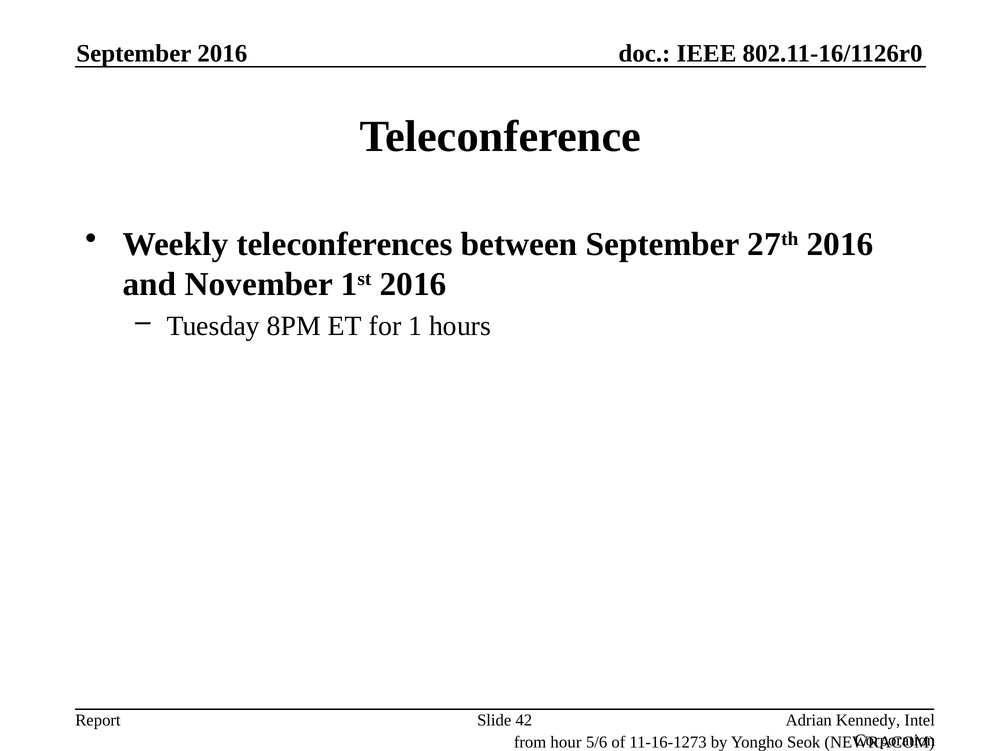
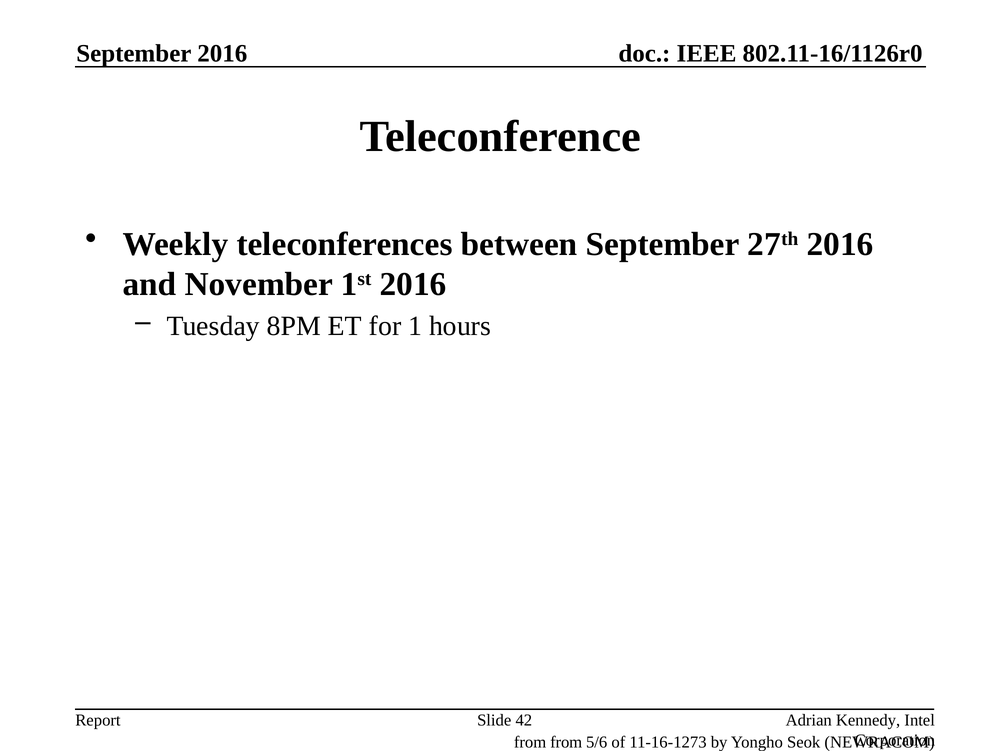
from hour: hour -> from
